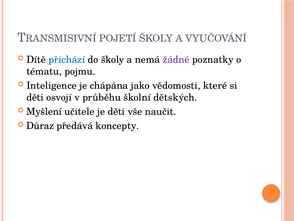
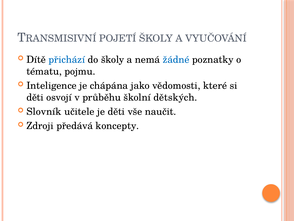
žádné colour: purple -> blue
Myšlení: Myšlení -> Slovník
Důraz: Důraz -> Zdroji
